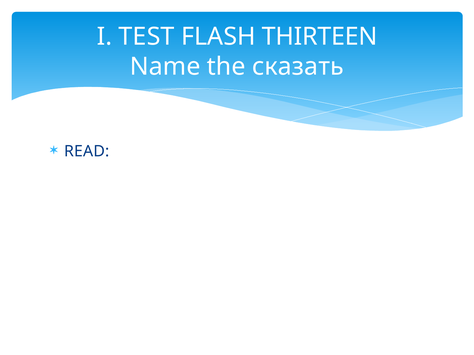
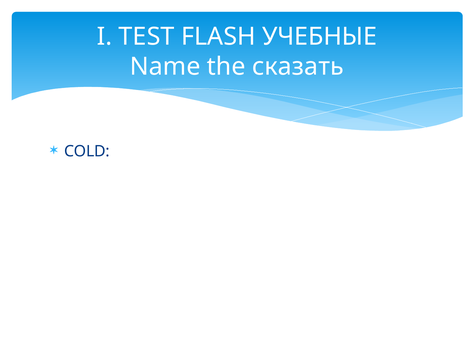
THIRTEEN: THIRTEEN -> УЧЕБНЫЕ
READ: READ -> COLD
